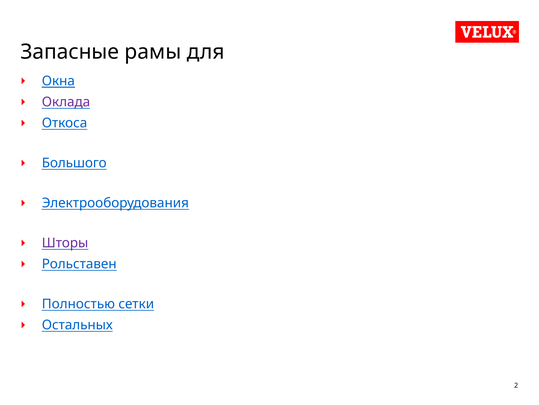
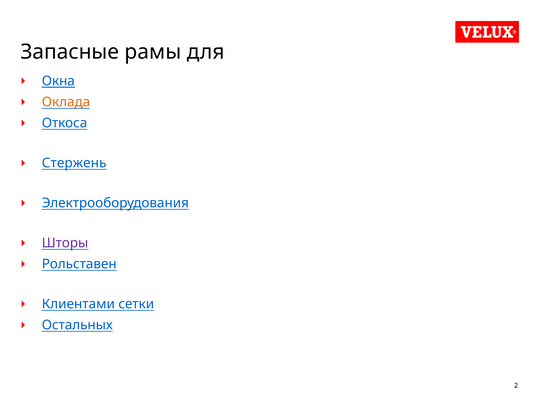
Оклада colour: purple -> orange
Большого: Большого -> Стержень
Полностью: Полностью -> Клиентами
